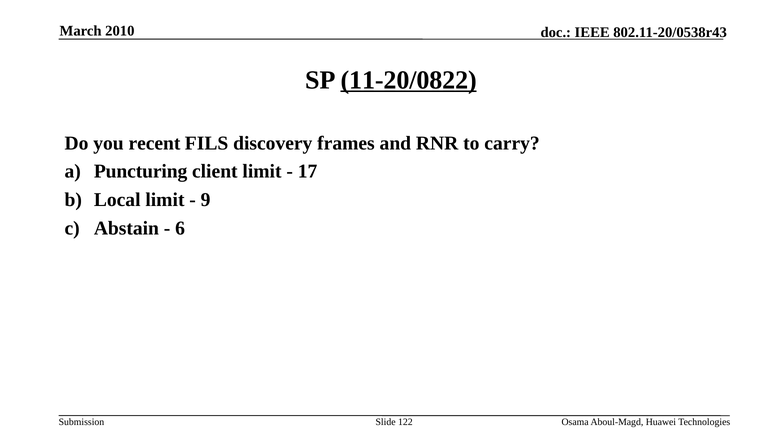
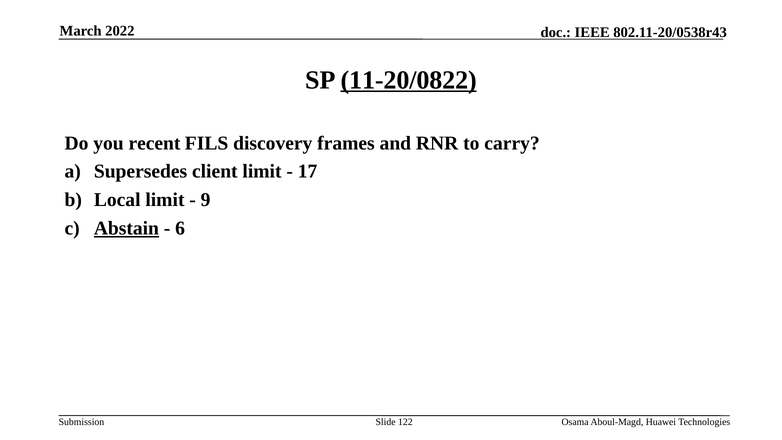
2010: 2010 -> 2022
Puncturing: Puncturing -> Supersedes
Abstain underline: none -> present
